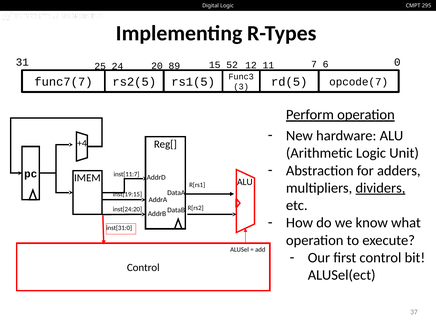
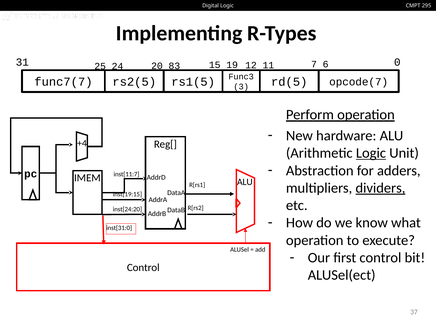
52: 52 -> 19
89: 89 -> 83
Logic at (371, 153) underline: none -> present
